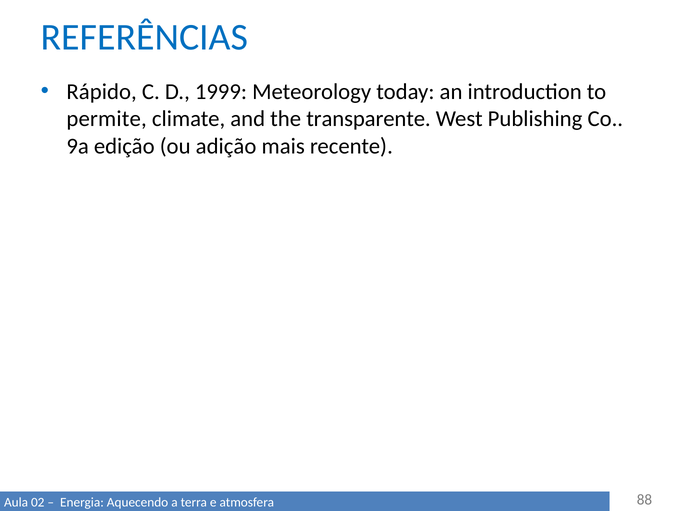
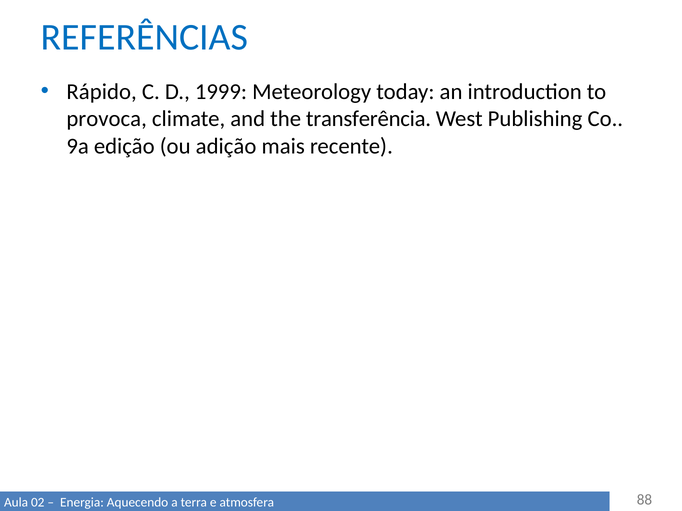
permite: permite -> provoca
transparente: transparente -> transferência
